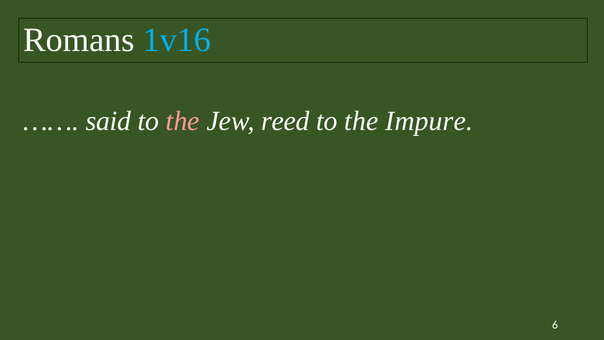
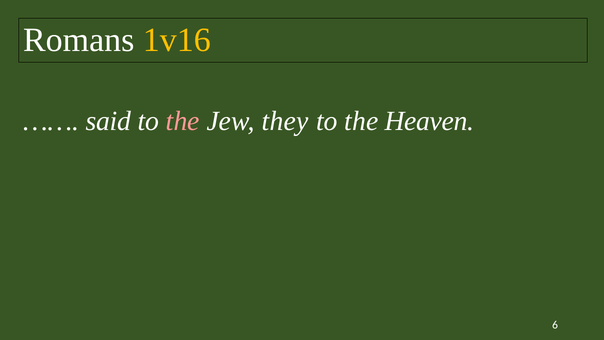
1v16 colour: light blue -> yellow
reed: reed -> they
Impure: Impure -> Heaven
